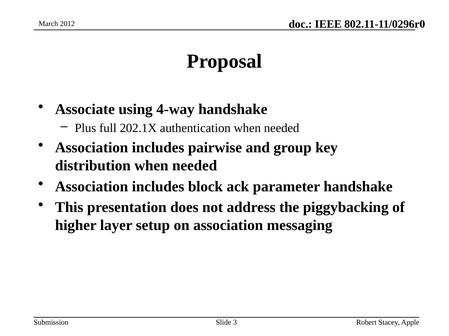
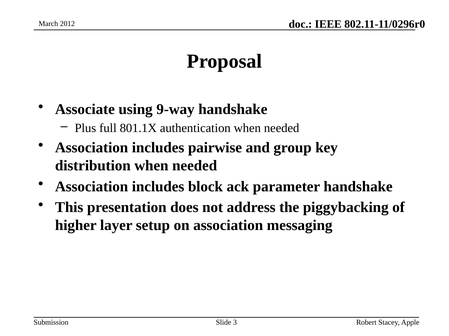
4-way: 4-way -> 9-way
202.1X: 202.1X -> 801.1X
